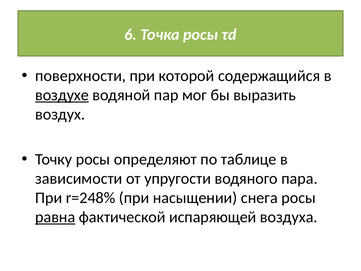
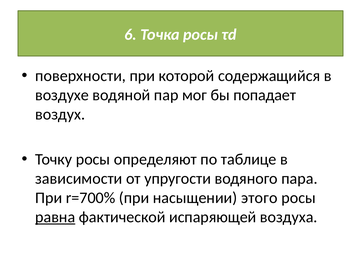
воздухе underline: present -> none
выразить: выразить -> попадает
r=248%: r=248% -> r=700%
снега: снега -> этого
